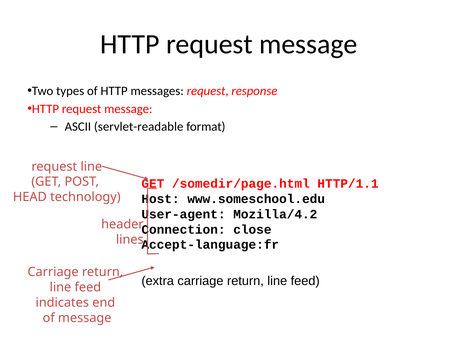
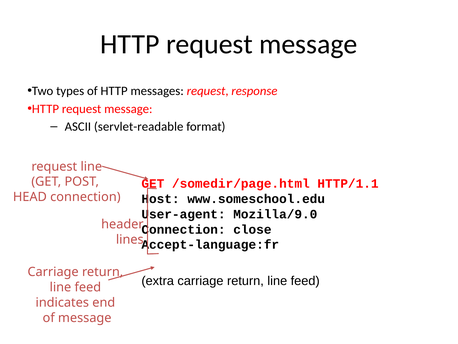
HEAD technology: technology -> connection
Mozilla/4.2: Mozilla/4.2 -> Mozilla/9.0
